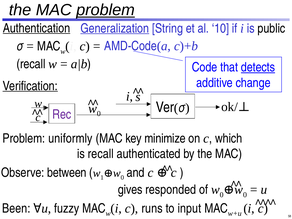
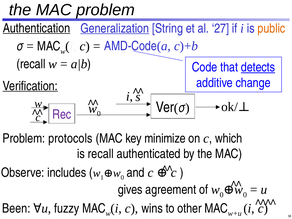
problem at (106, 10) underline: present -> none
10: 10 -> 27
public colour: black -> orange
uniformly: uniformly -> protocols
between: between -> includes
responded: responded -> agreement
runs: runs -> wins
input: input -> other
